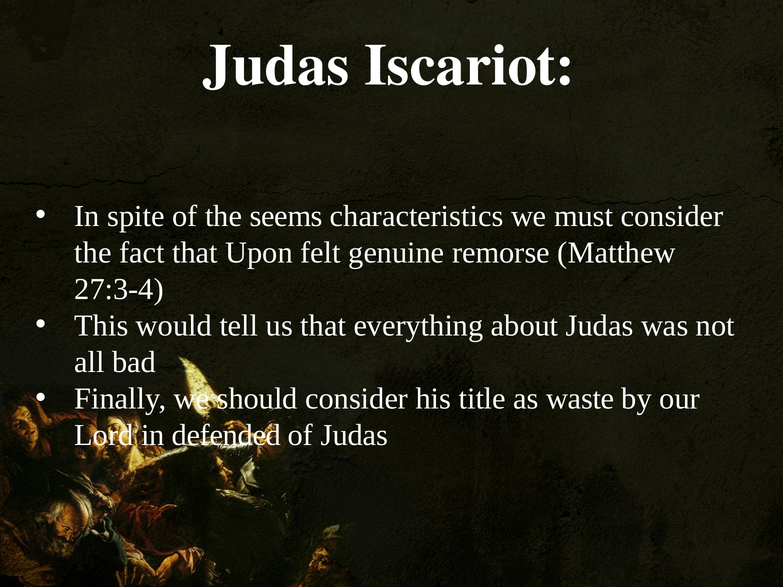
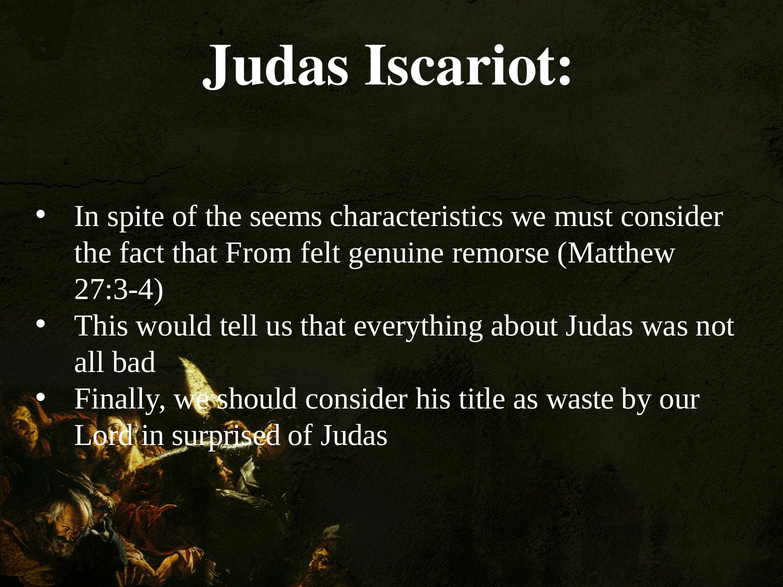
Upon: Upon -> From
defended: defended -> surprised
